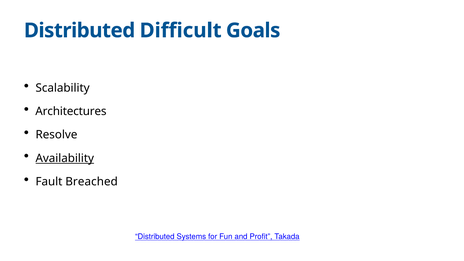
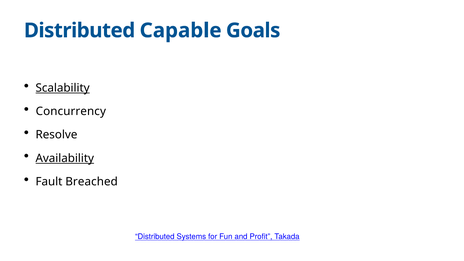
Difficult: Difficult -> Capable
Scalability underline: none -> present
Architectures: Architectures -> Concurrency
